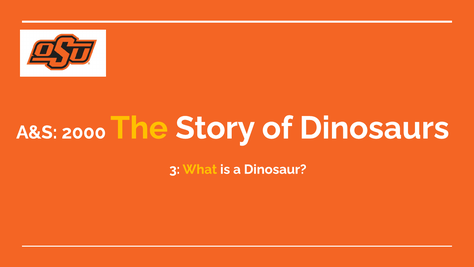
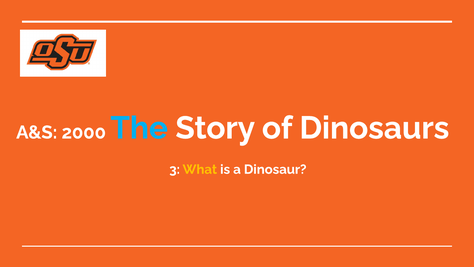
The colour: yellow -> light blue
